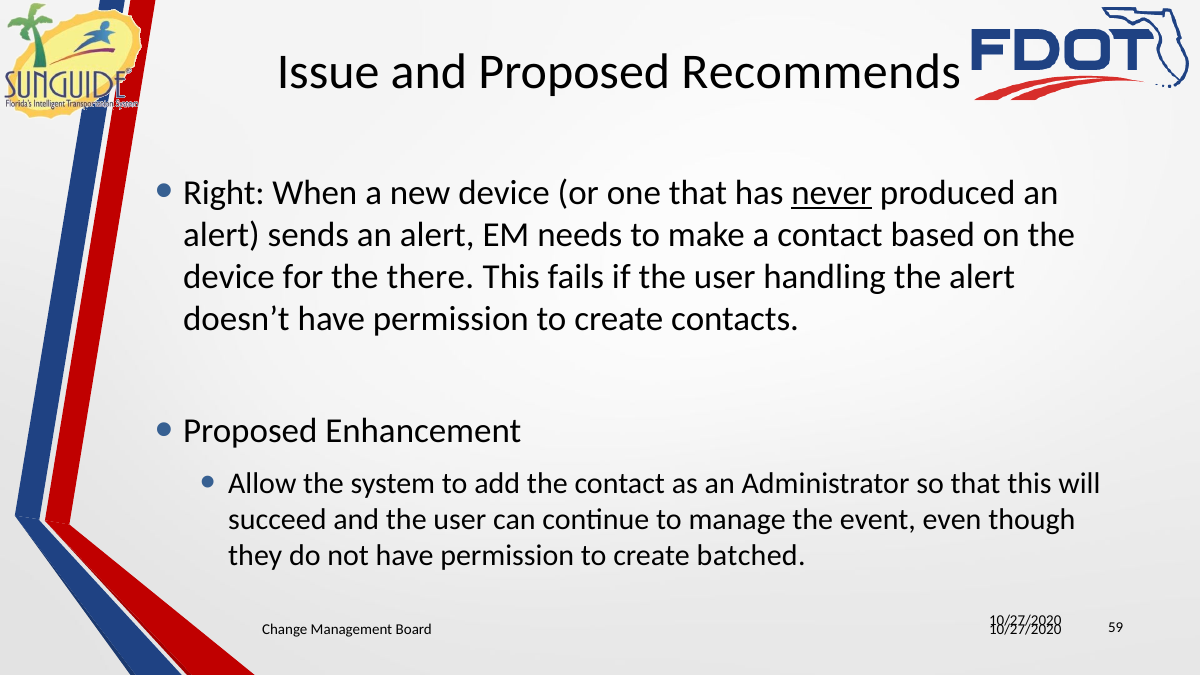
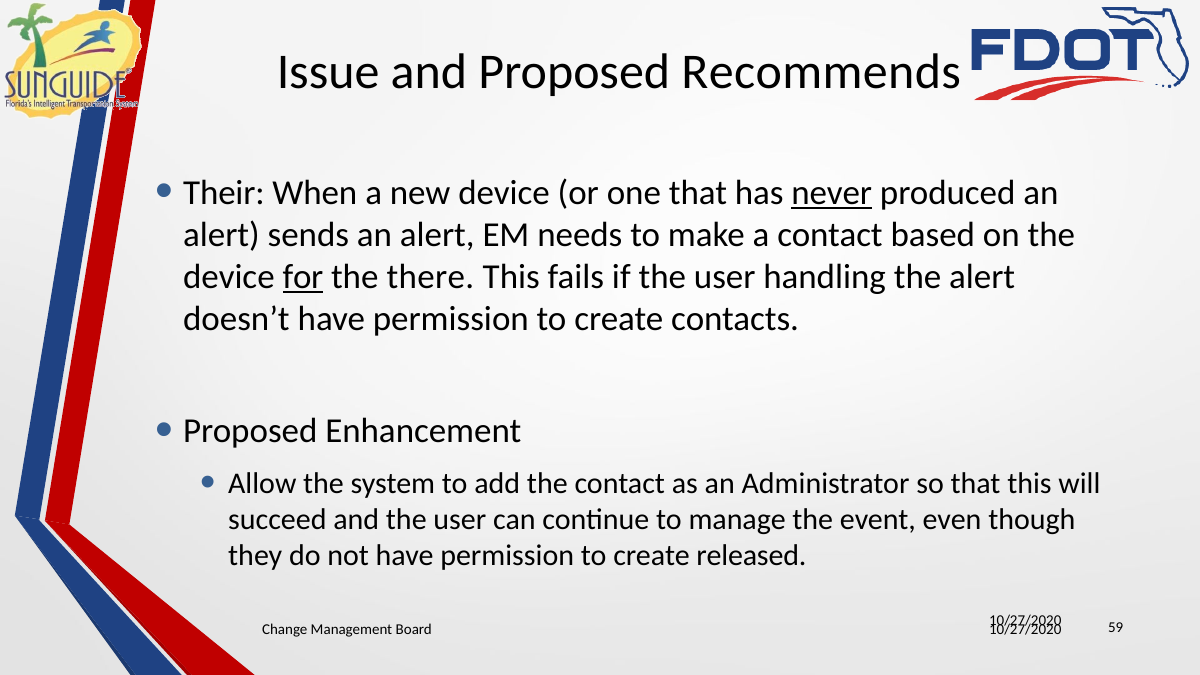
Right: Right -> Their
for underline: none -> present
batched: batched -> released
